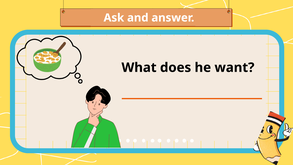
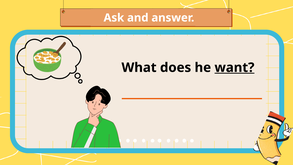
want underline: none -> present
